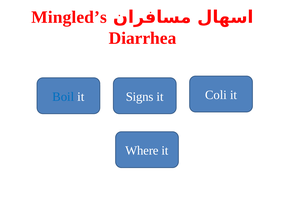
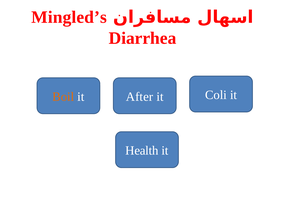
Boil colour: blue -> orange
Signs: Signs -> After
Where: Where -> Health
